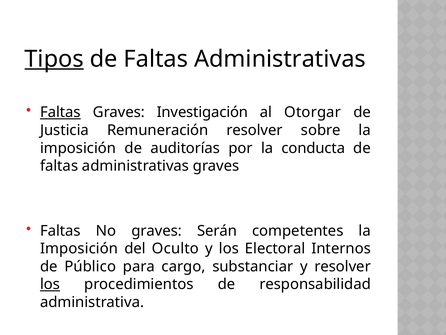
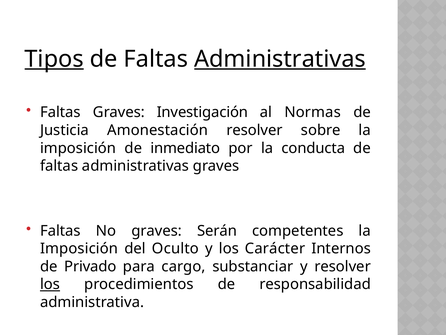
Administrativas at (280, 59) underline: none -> present
Faltas at (60, 112) underline: present -> none
Otorgar: Otorgar -> Normas
Remuneración: Remuneración -> Amonestación
auditorías: auditorías -> inmediato
Electoral: Electoral -> Carácter
Público: Público -> Privado
